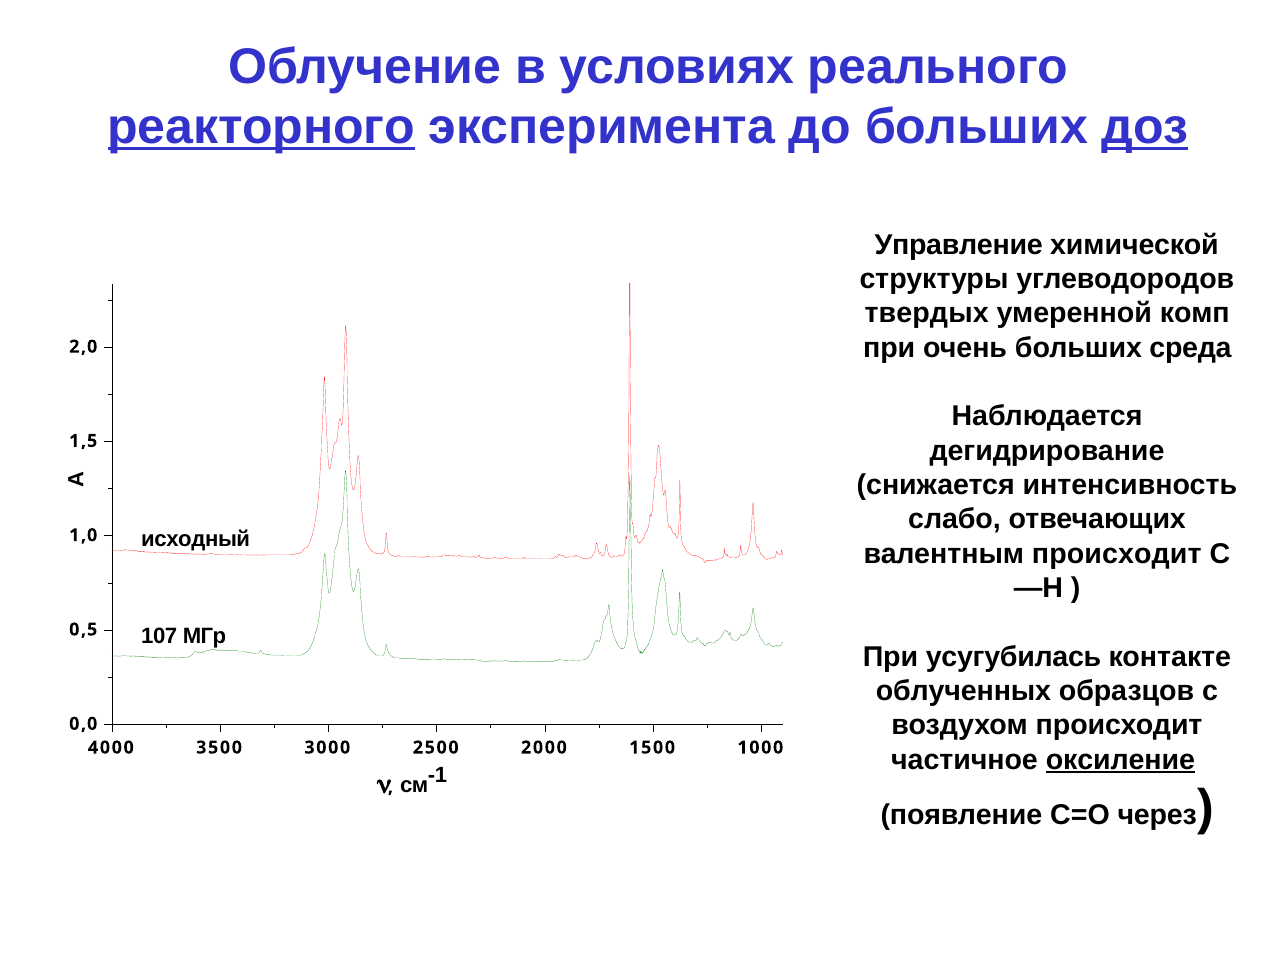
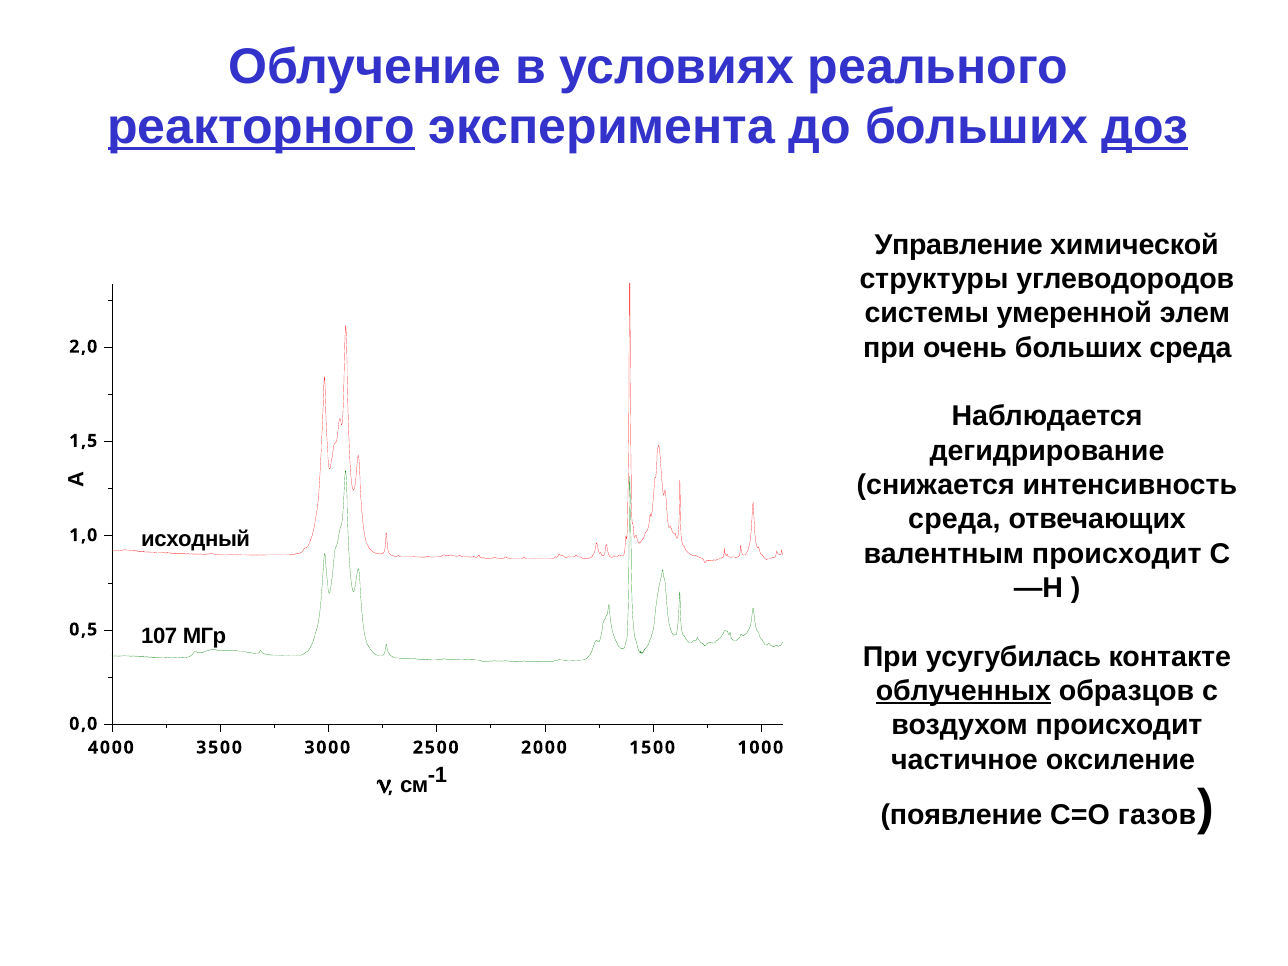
твердых: твердых -> системы
комп: комп -> элем
слабо at (954, 519): слабо -> среда
облученных underline: none -> present
оксиление underline: present -> none
через: через -> газов
